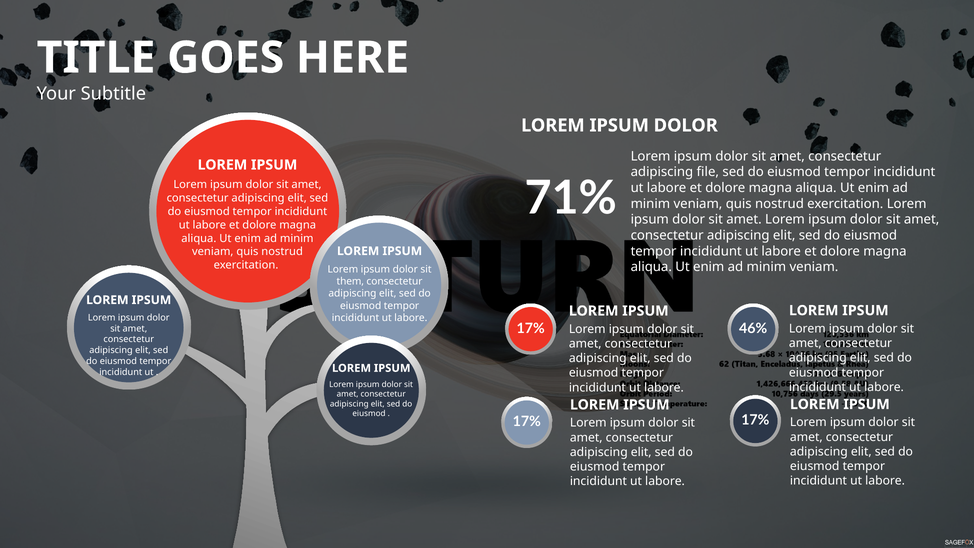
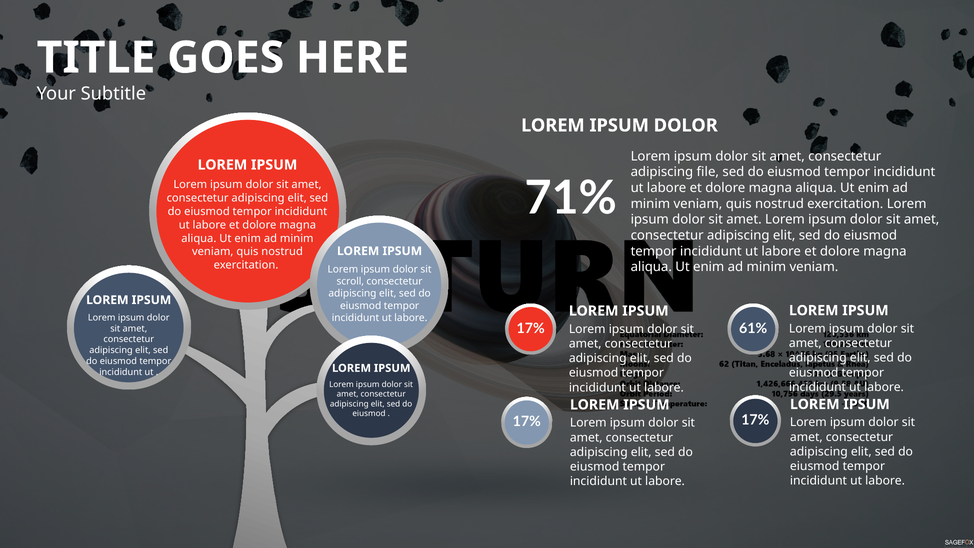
them: them -> scroll
46%: 46% -> 61%
